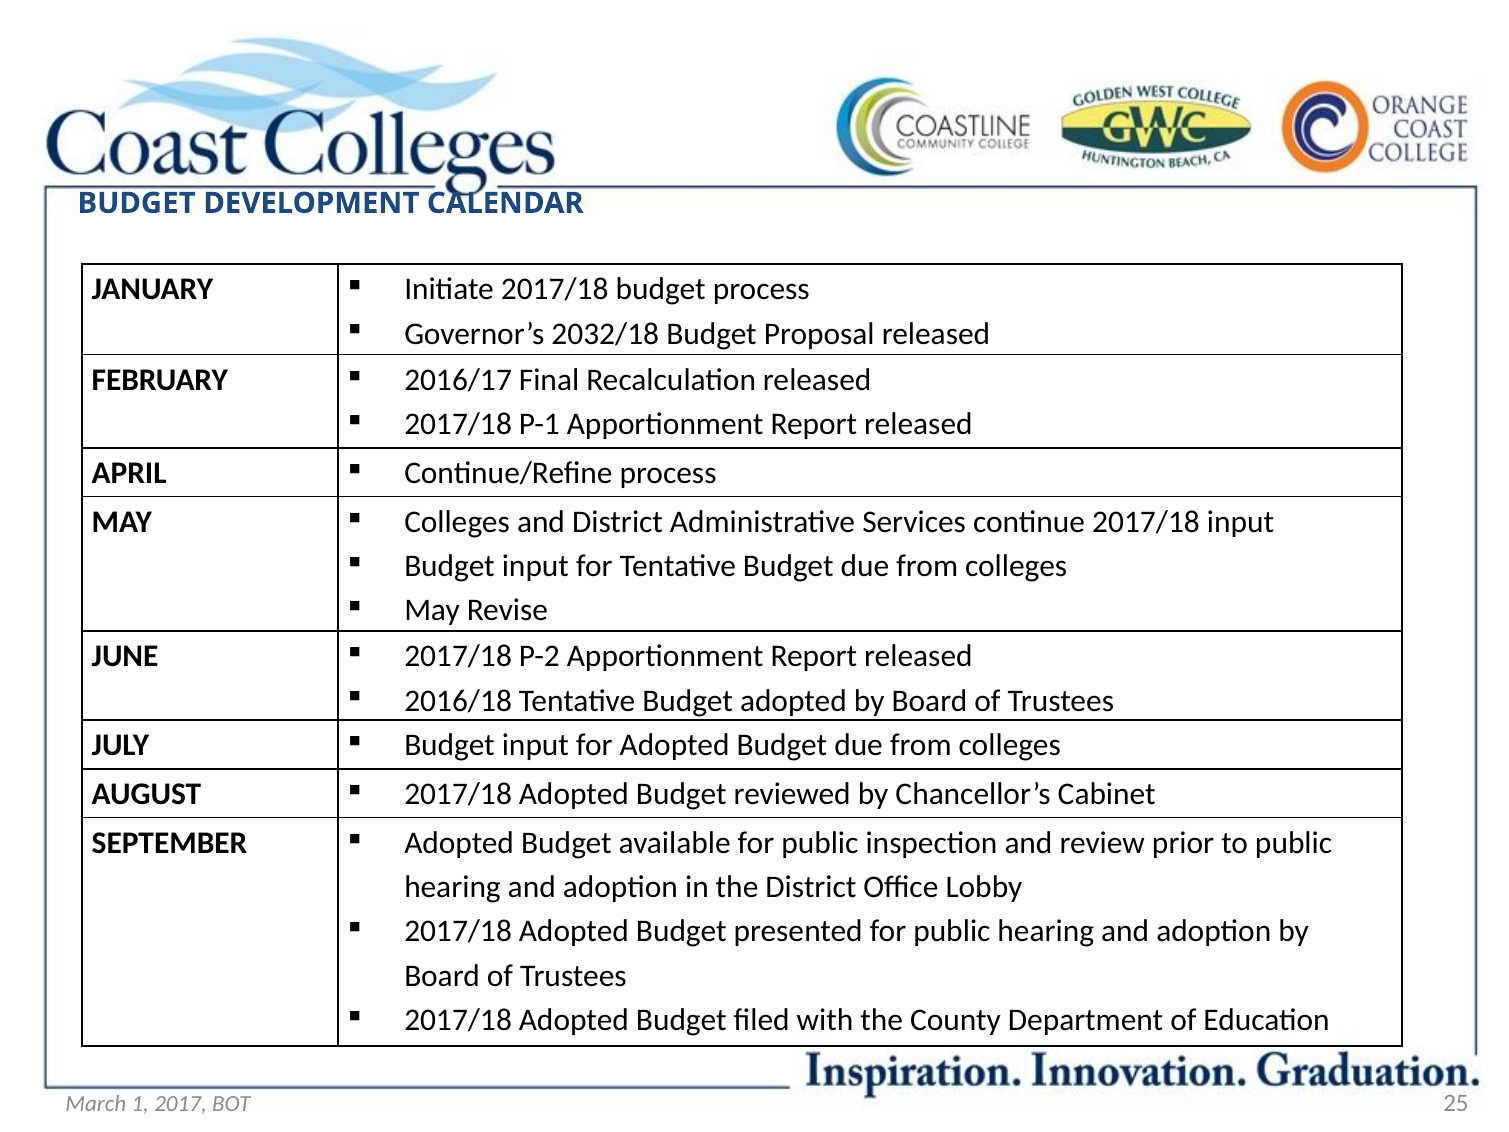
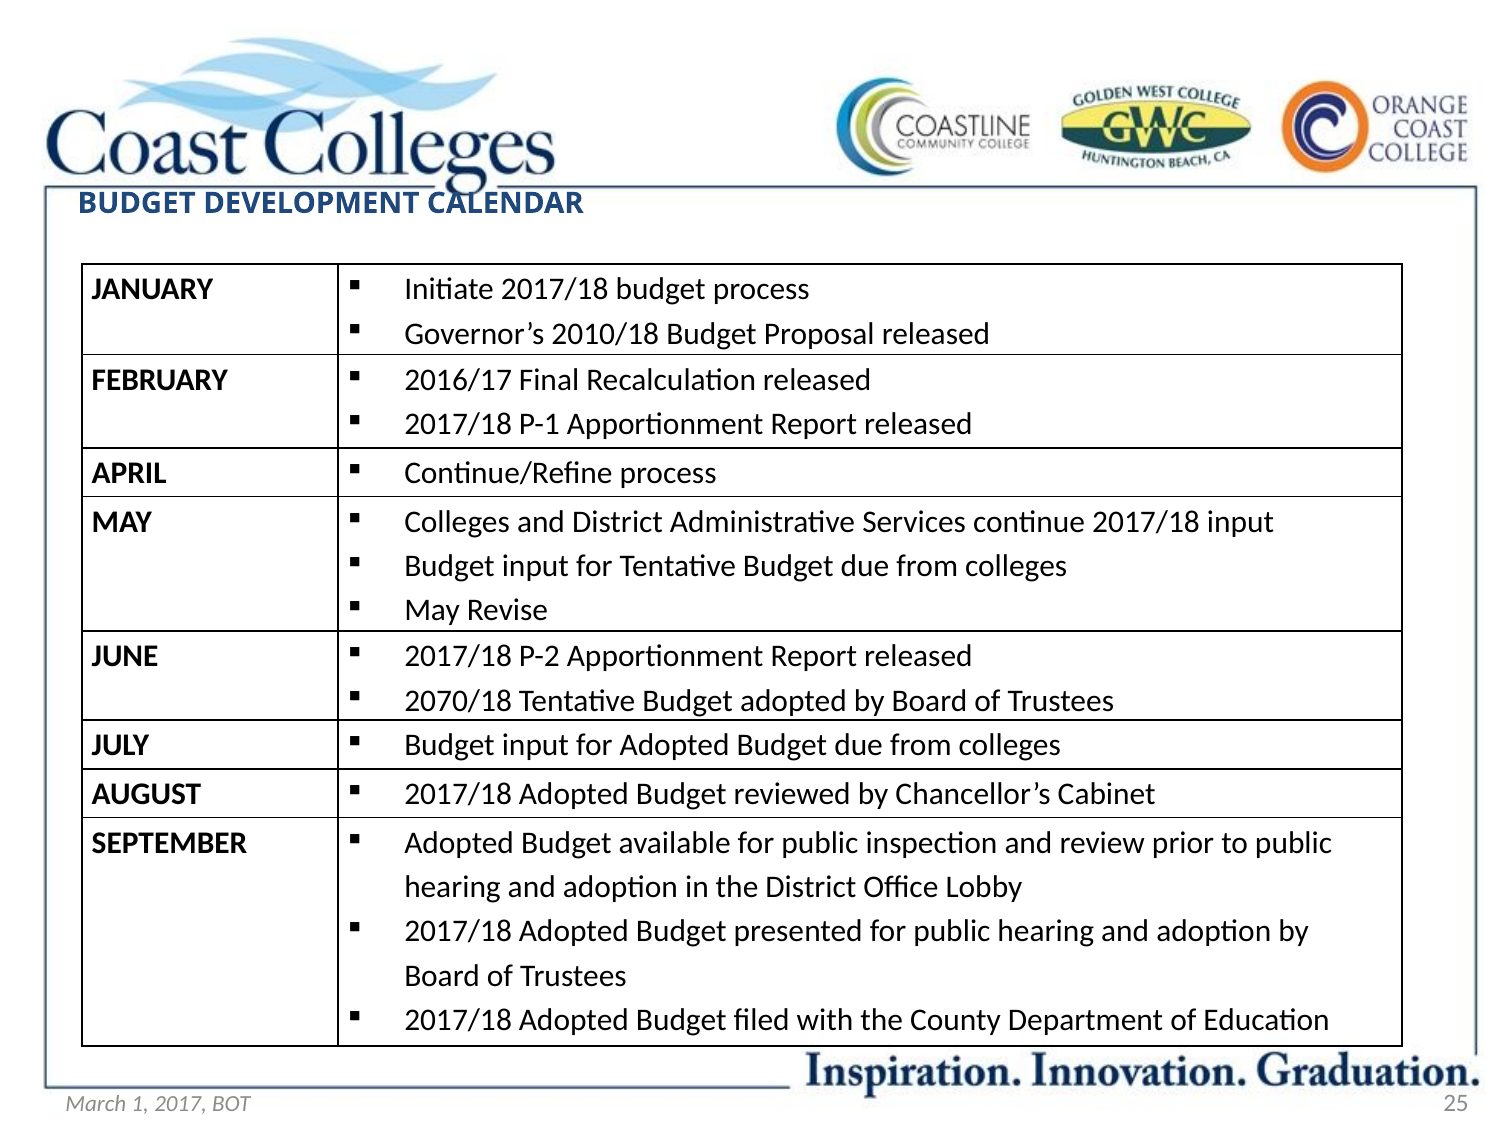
2032/18: 2032/18 -> 2010/18
2016/18: 2016/18 -> 2070/18
